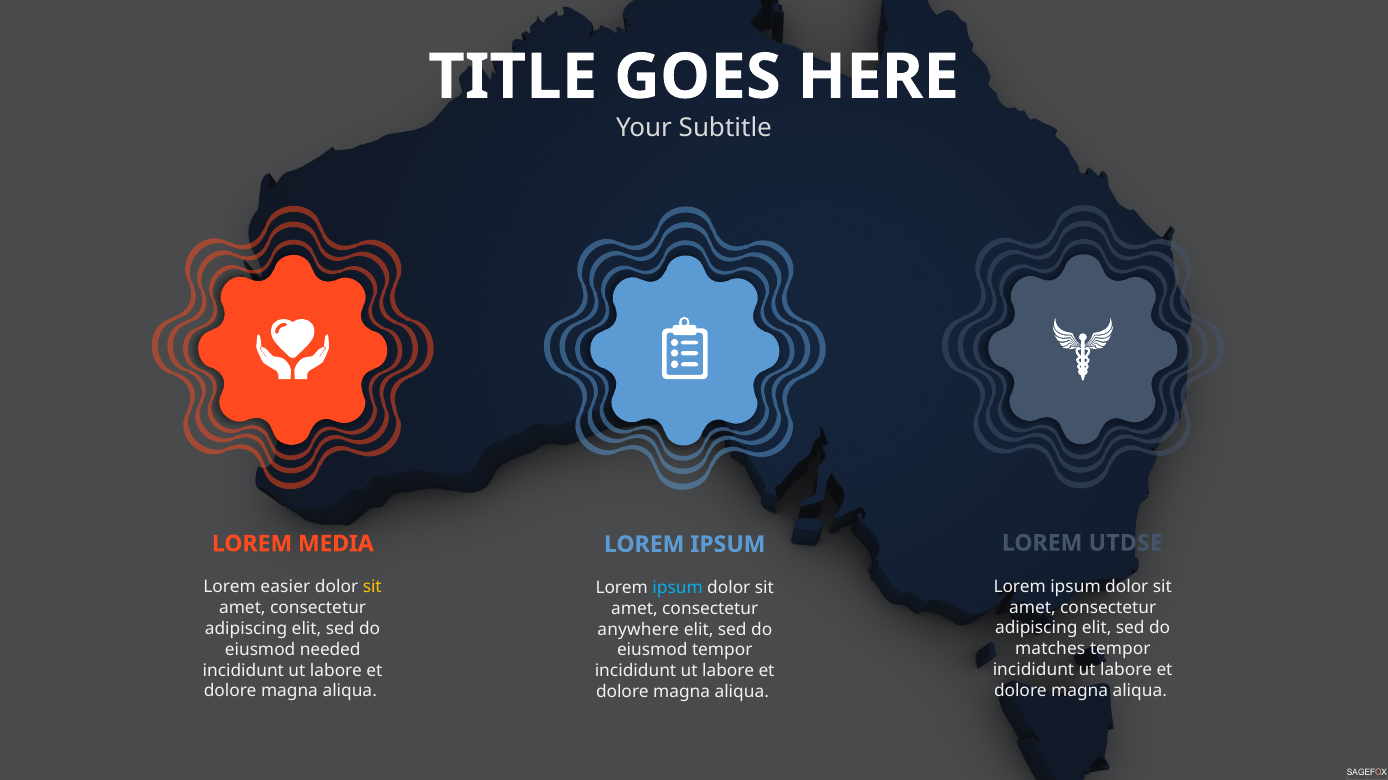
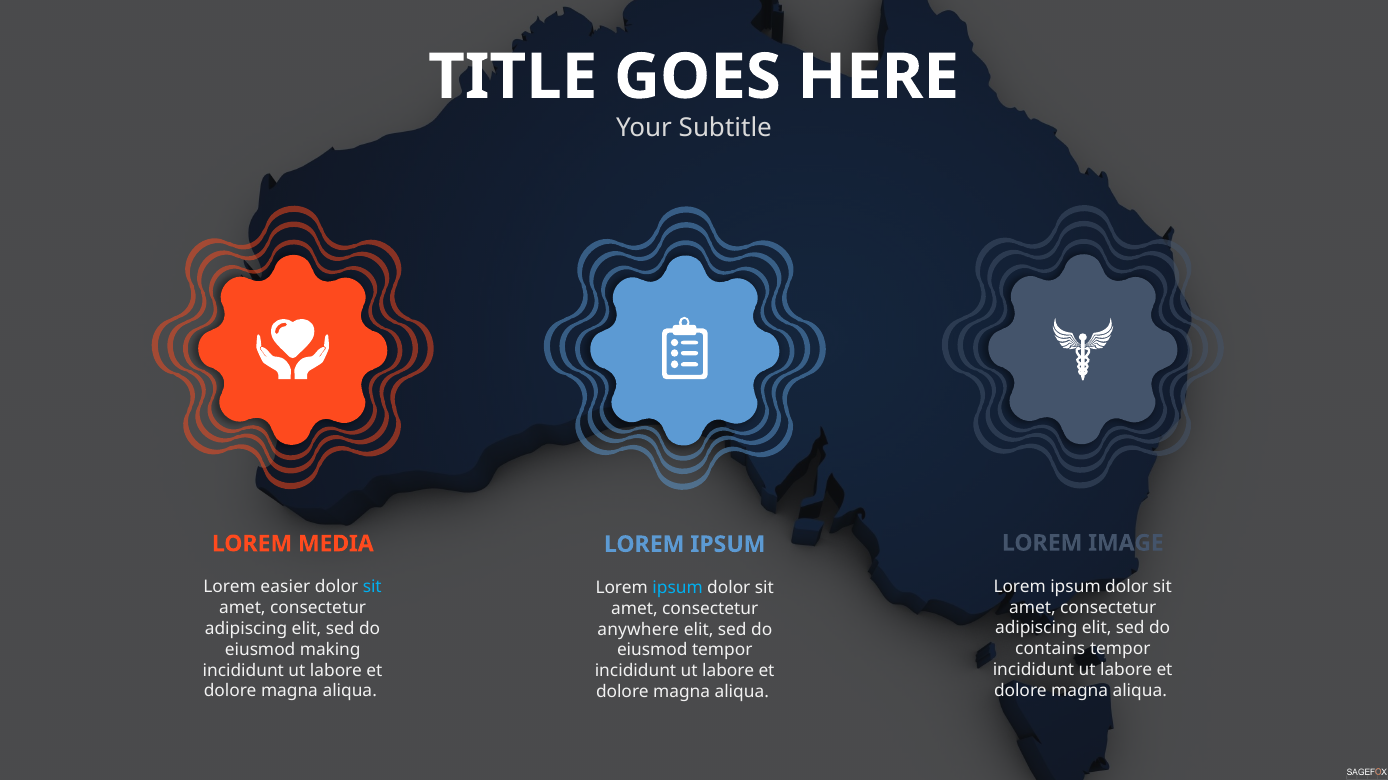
UTDSE: UTDSE -> IMAGE
sit at (372, 588) colour: yellow -> light blue
matches: matches -> contains
needed: needed -> making
